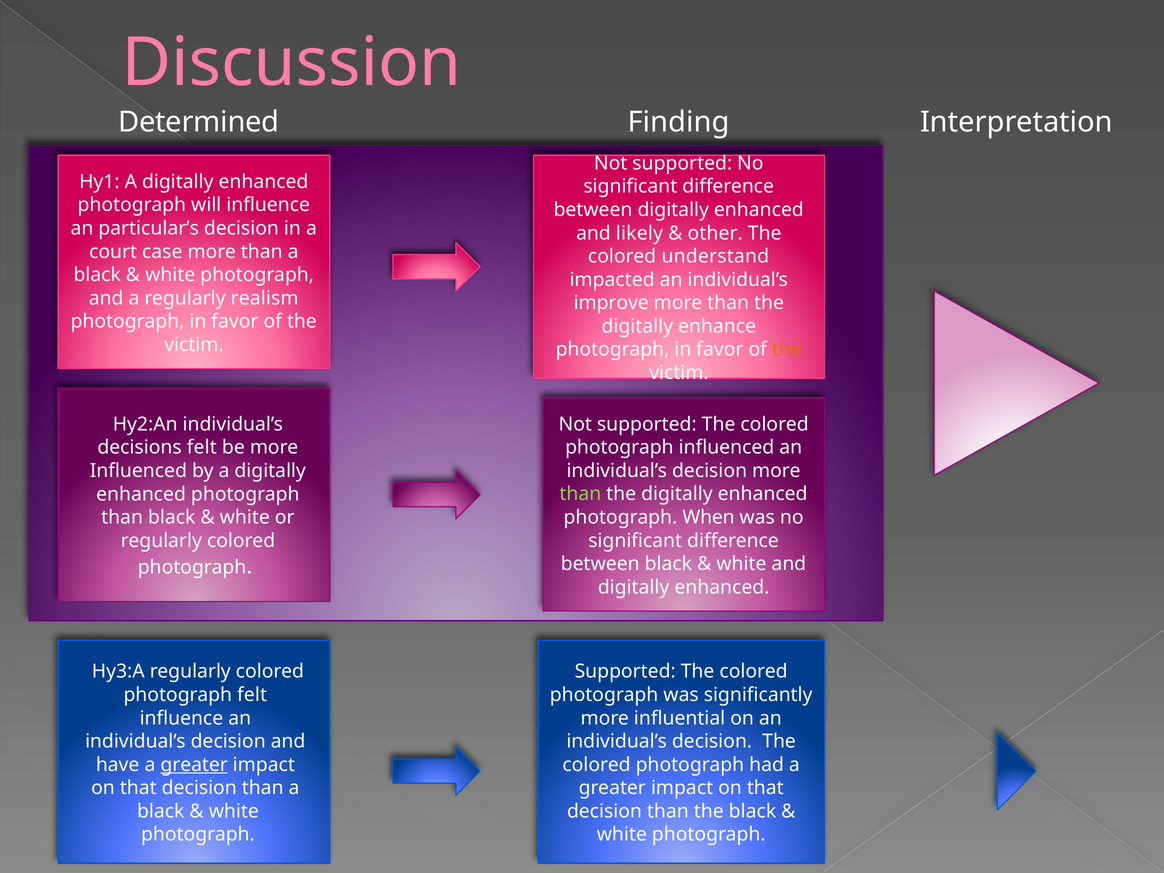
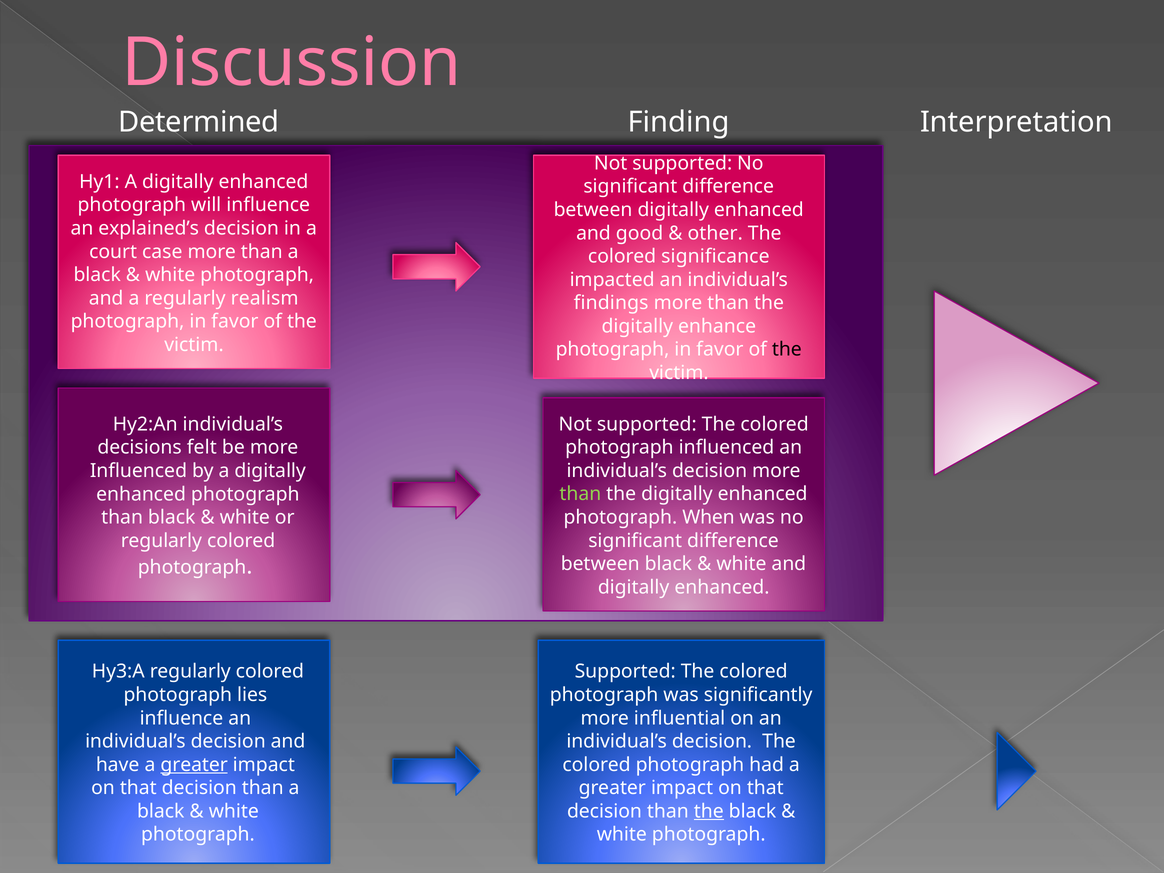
particular’s: particular’s -> explained’s
likely: likely -> good
understand: understand -> significance
improve: improve -> findings
the at (787, 350) colour: orange -> black
photograph felt: felt -> lies
the at (709, 811) underline: none -> present
